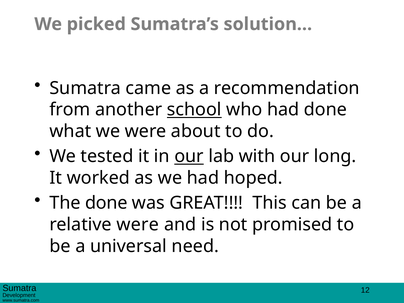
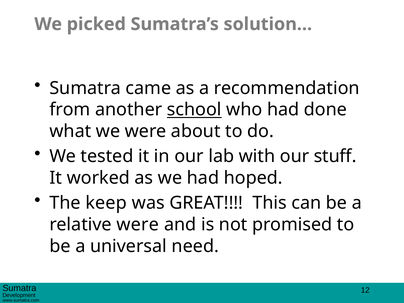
our at (189, 156) underline: present -> none
long: long -> stuff
The done: done -> keep
